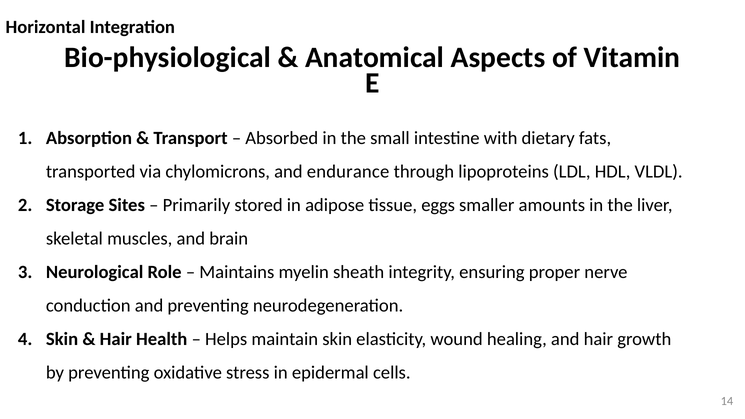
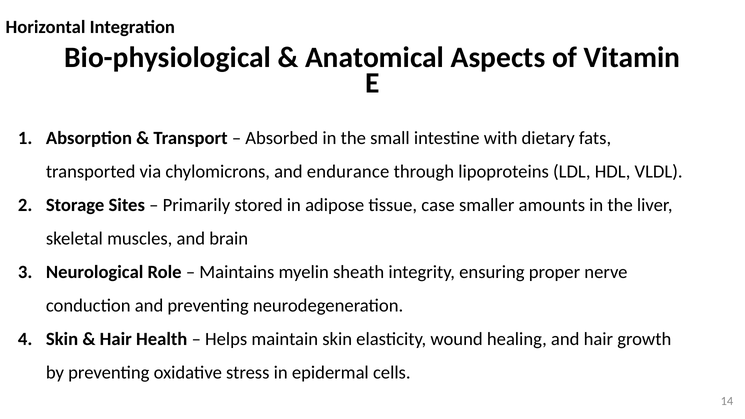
eggs: eggs -> case
